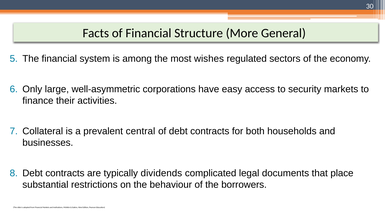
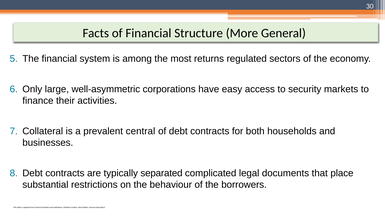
wishes: wishes -> returns
dividends: dividends -> separated
